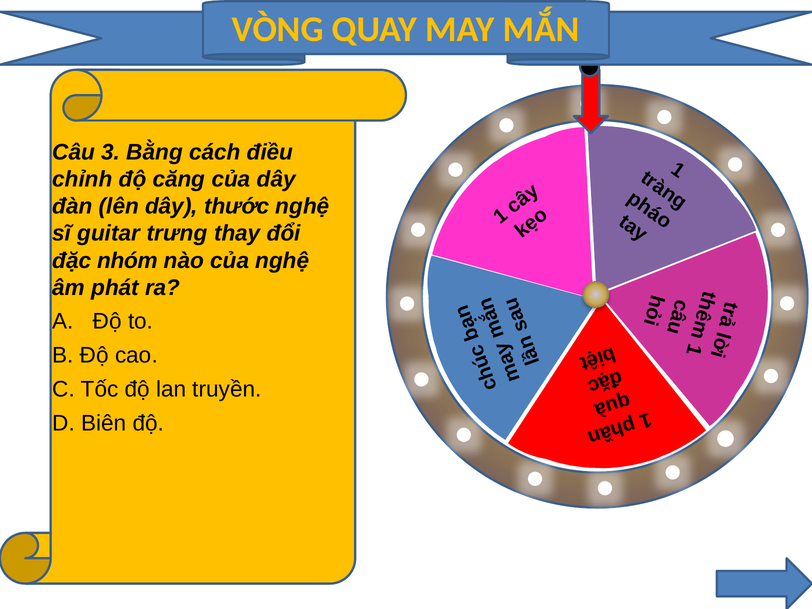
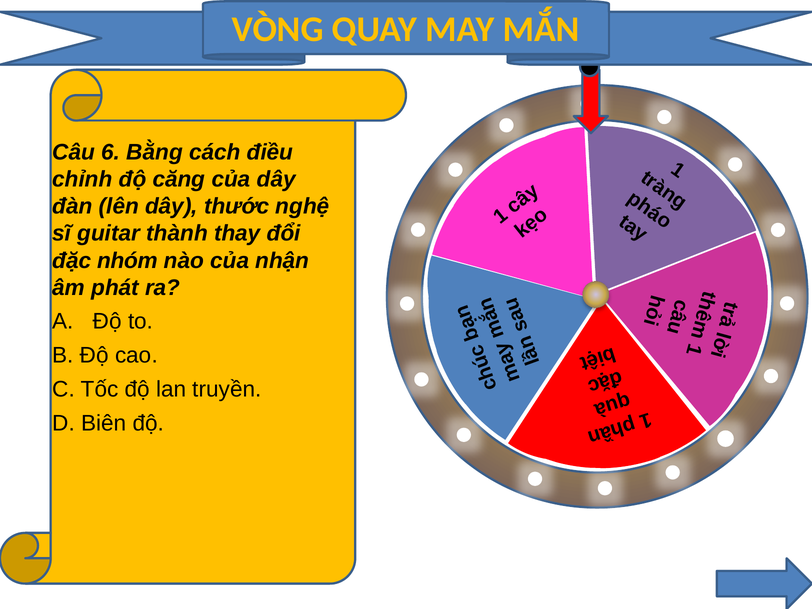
3: 3 -> 6
trưng: trưng -> thành
của nghệ: nghệ -> nhận
